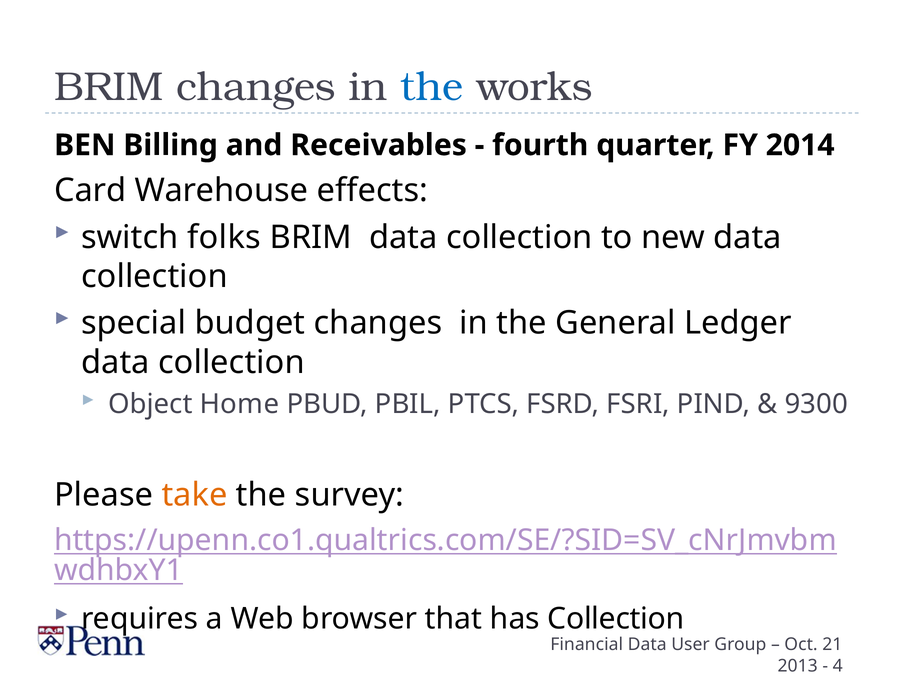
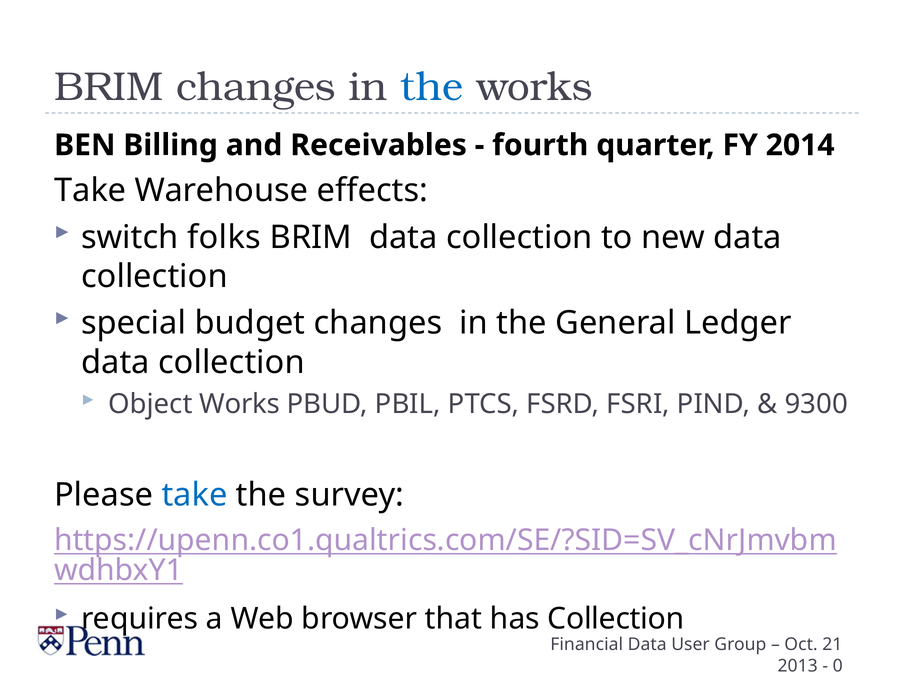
Card at (90, 191): Card -> Take
Object Home: Home -> Works
take at (195, 495) colour: orange -> blue
4: 4 -> 0
